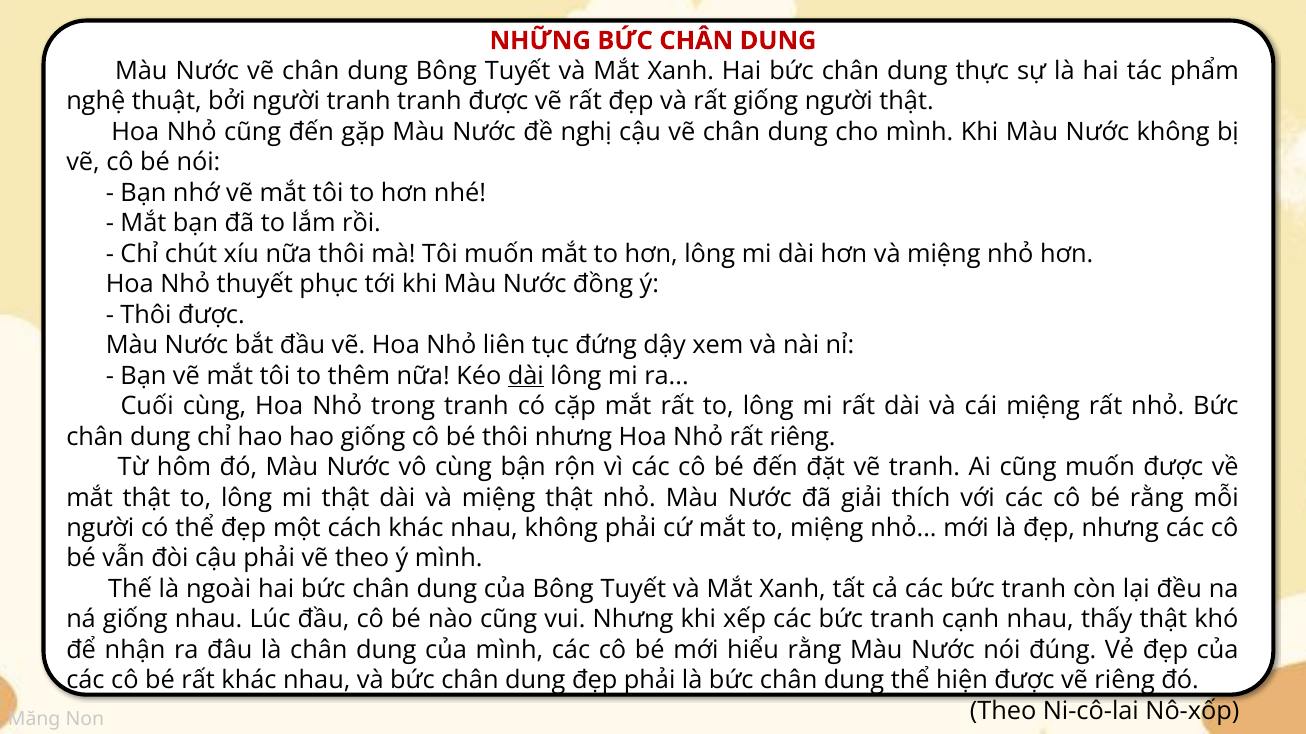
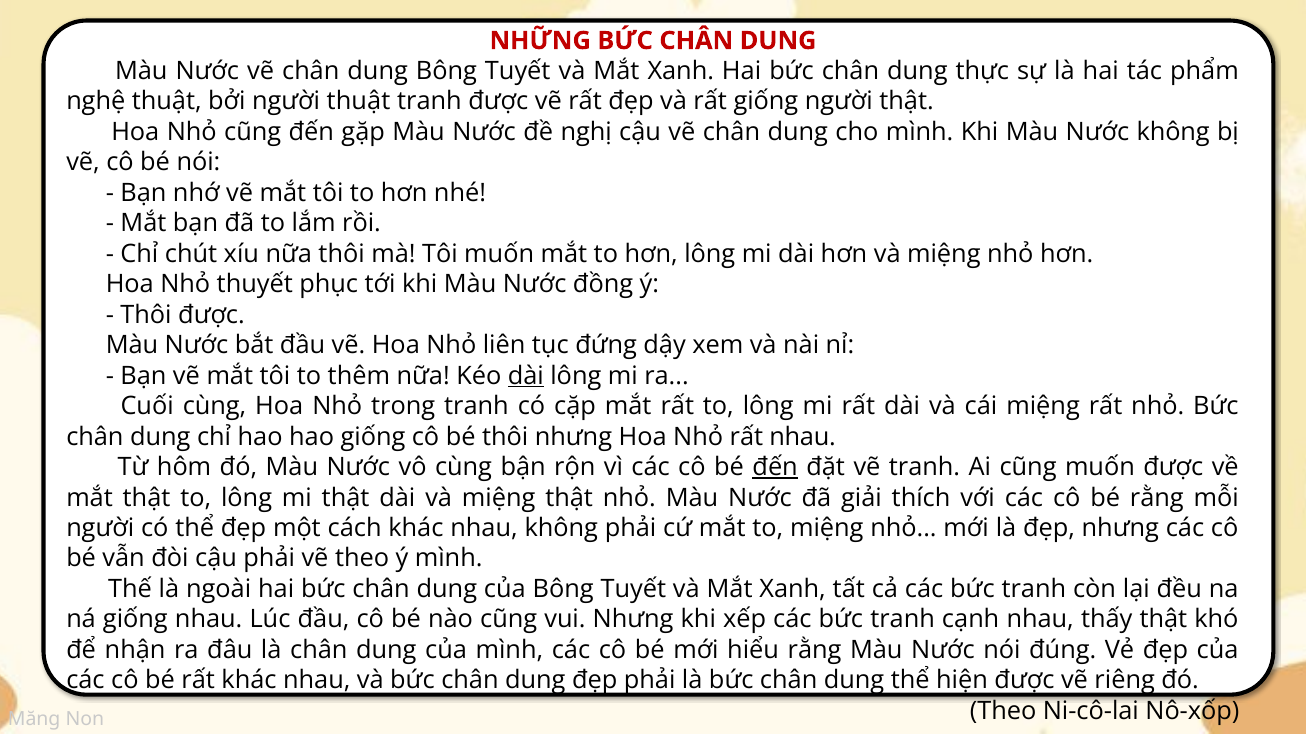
người tranh: tranh -> thuật
rất riêng: riêng -> nhau
đến at (775, 468) underline: none -> present
